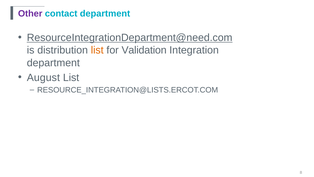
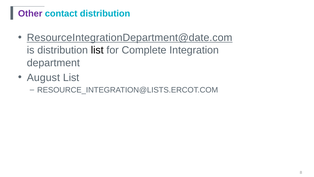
contact department: department -> distribution
ResourceIntegrationDepartment@need.com: ResourceIntegrationDepartment@need.com -> ResourceIntegrationDepartment@date.com
list at (97, 50) colour: orange -> black
Validation: Validation -> Complete
